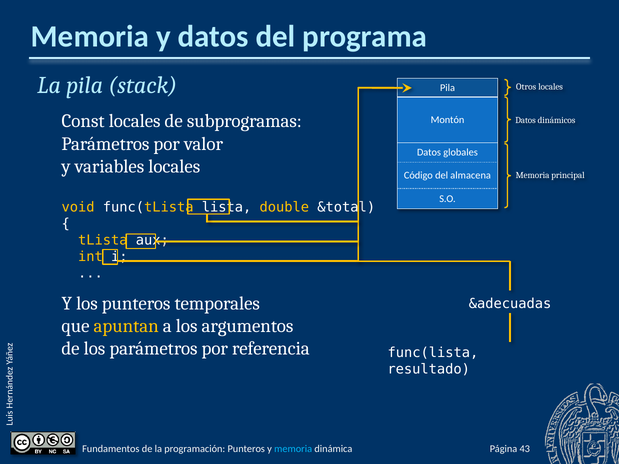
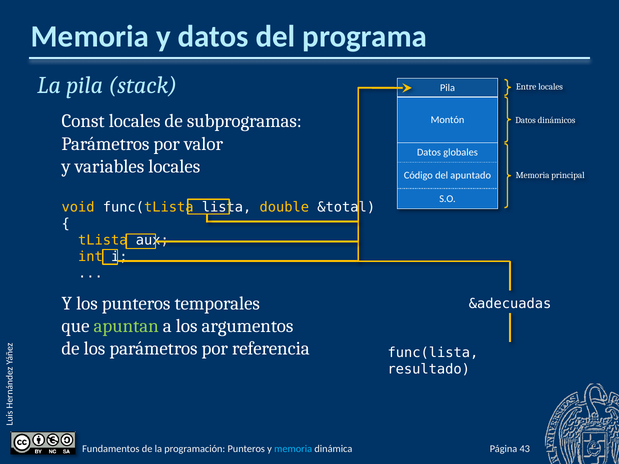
Otros: Otros -> Entre
almacena: almacena -> apuntado
apuntan colour: yellow -> light green
